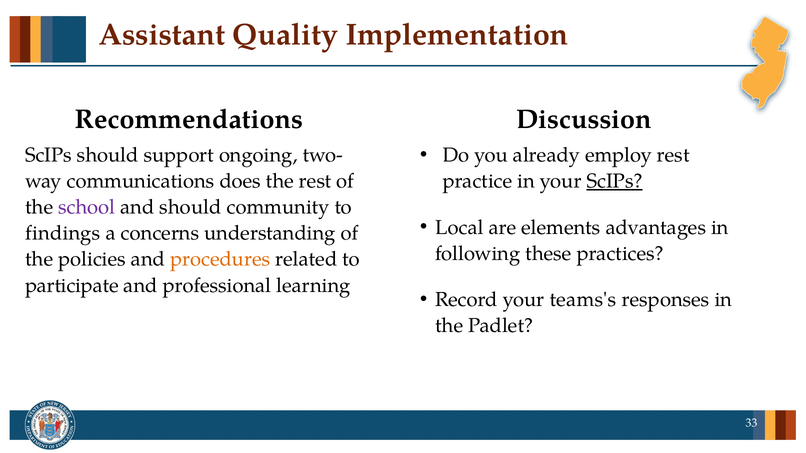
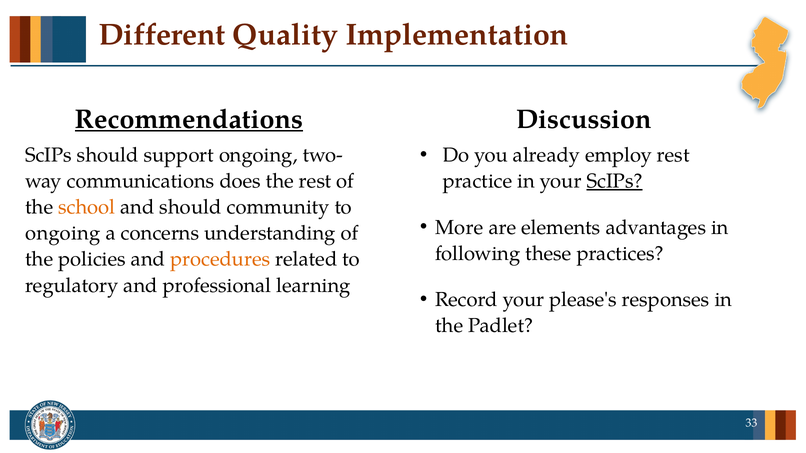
Assistant: Assistant -> Different
Recommendations underline: none -> present
school colour: purple -> orange
Local: Local -> More
findings at (63, 233): findings -> ongoing
participate: participate -> regulatory
teams's: teams's -> please's
